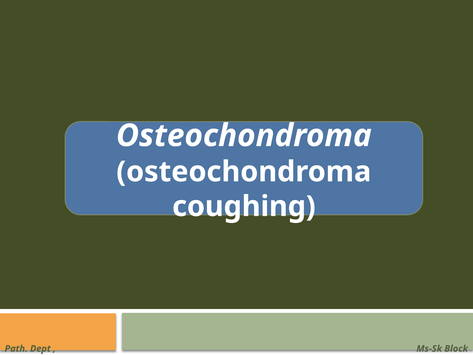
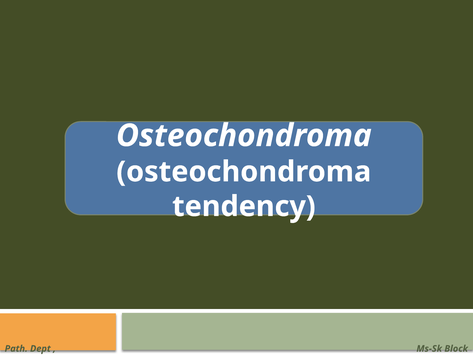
coughing: coughing -> tendency
